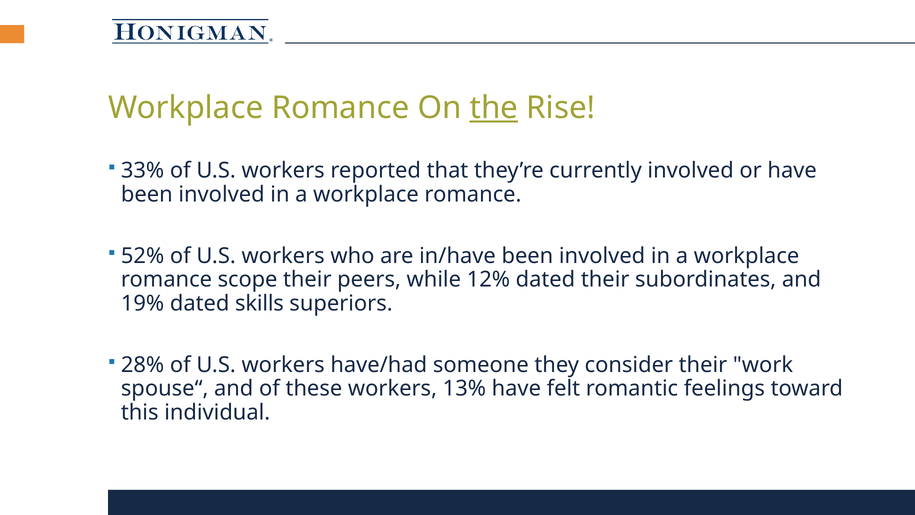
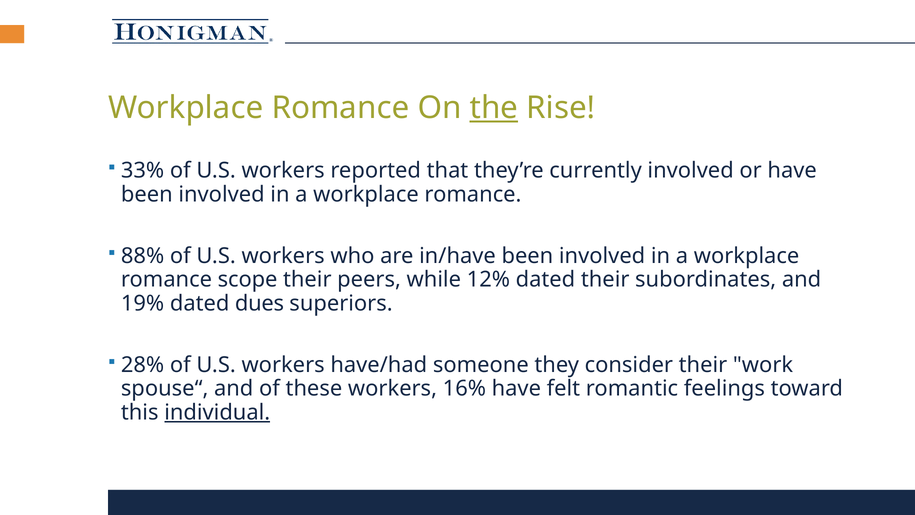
52%: 52% -> 88%
skills: skills -> dues
13%: 13% -> 16%
individual underline: none -> present
